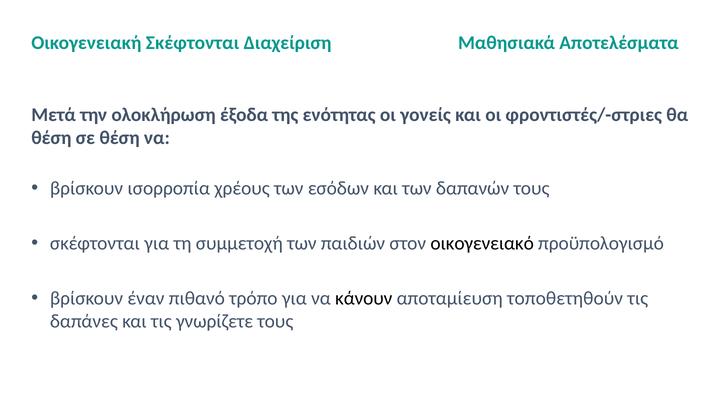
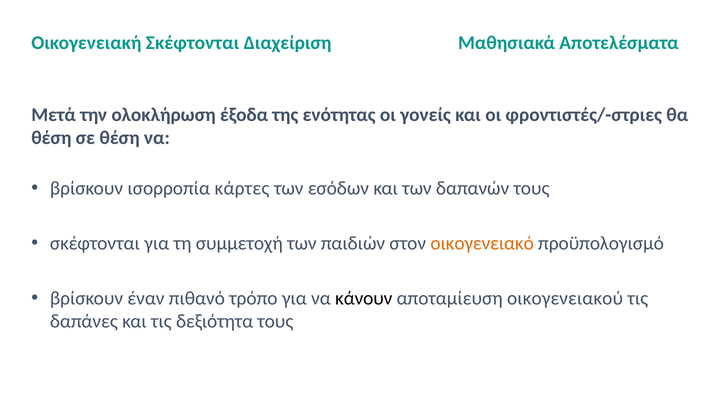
χρέους: χρέους -> κάρτες
οικογενειακό colour: black -> orange
τοποθετηθούν: τοποθετηθούν -> οικογενειακού
γνωρίζετε: γνωρίζετε -> δεξιότητα
